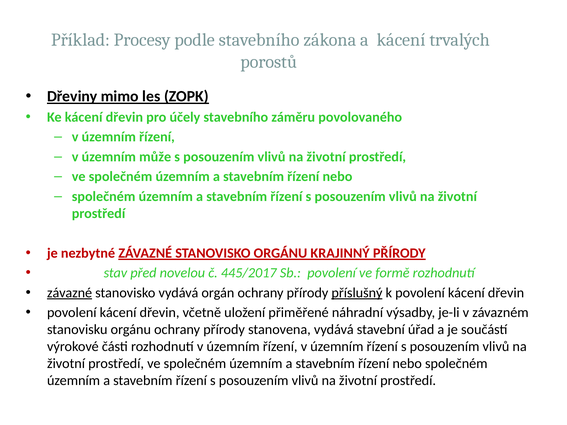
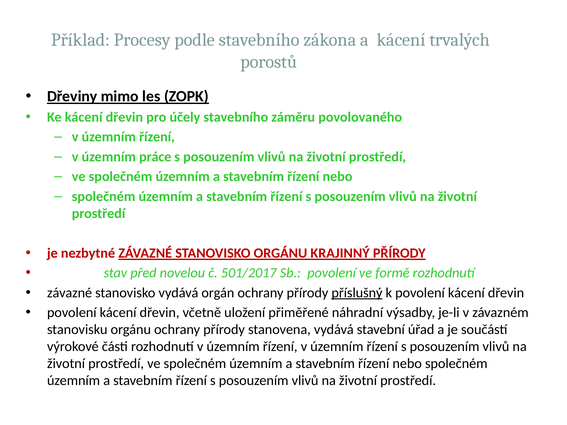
může: může -> práce
445/2017: 445/2017 -> 501/2017
závazné at (70, 293) underline: present -> none
